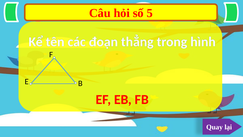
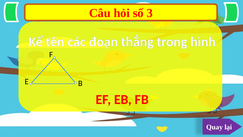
5: 5 -> 3
